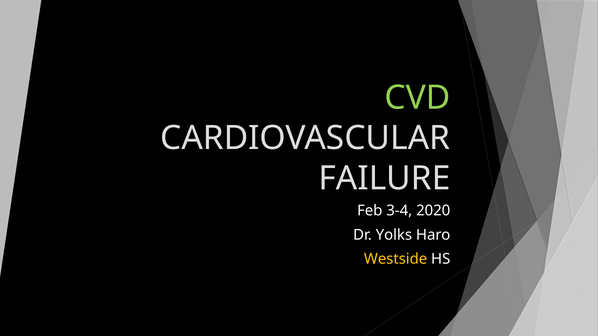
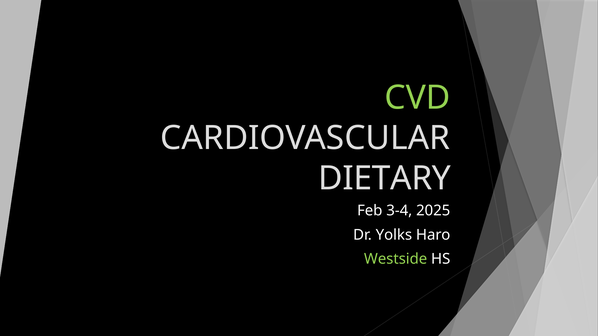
FAILURE: FAILURE -> DIETARY
2020: 2020 -> 2025
Westside colour: yellow -> light green
